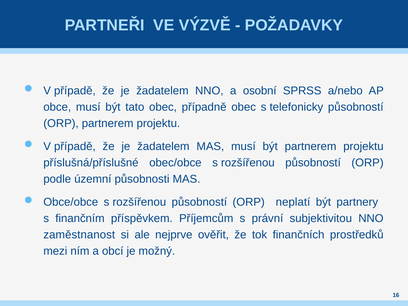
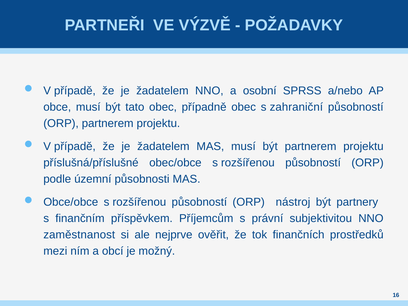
telefonicky: telefonicky -> zahraniční
neplatí: neplatí -> nástroj
